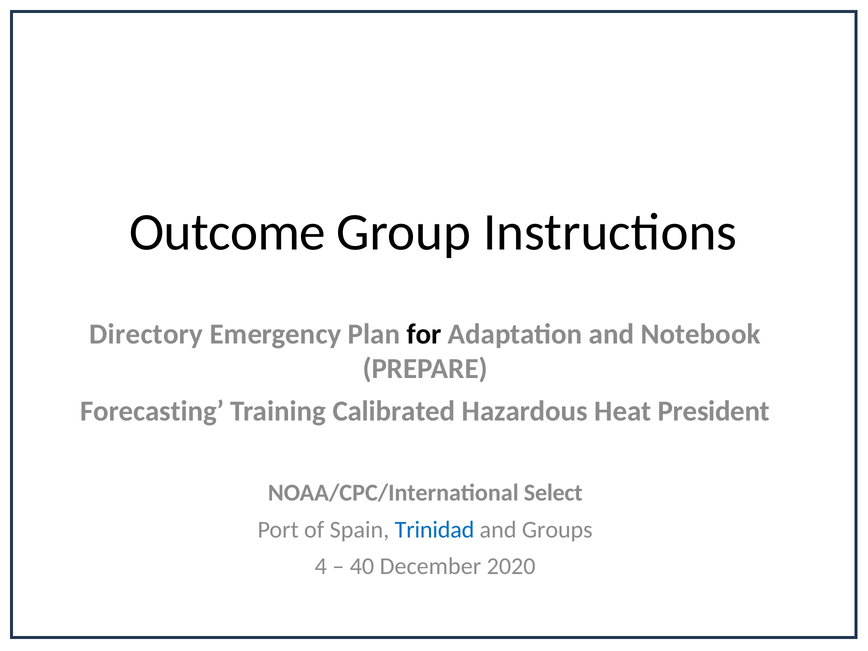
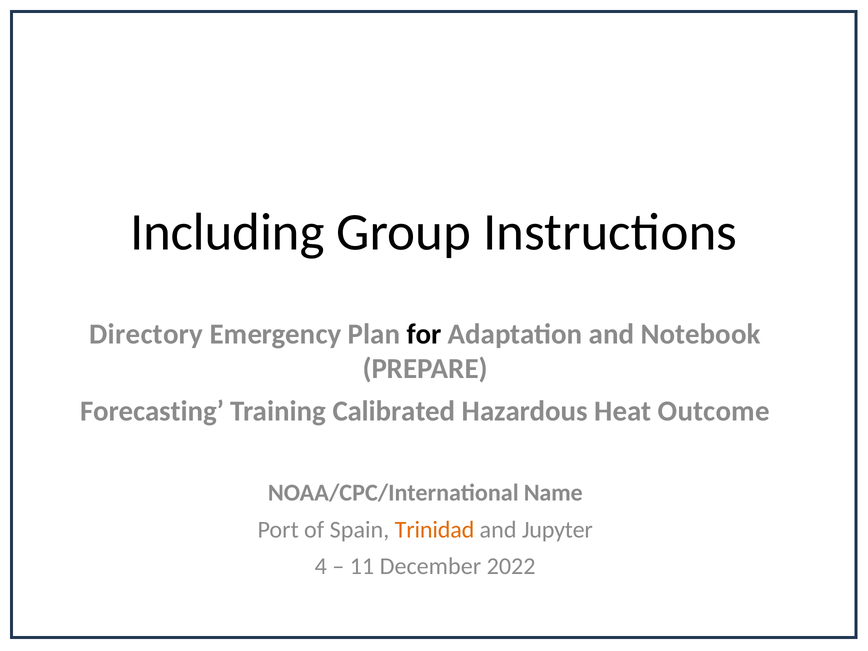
Outcome: Outcome -> Including
President: President -> Outcome
Select: Select -> Name
Trinidad colour: blue -> orange
Groups: Groups -> Jupyter
40: 40 -> 11
2020: 2020 -> 2022
